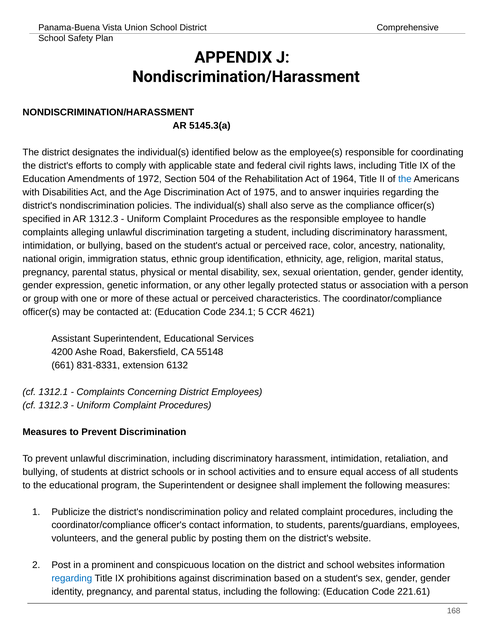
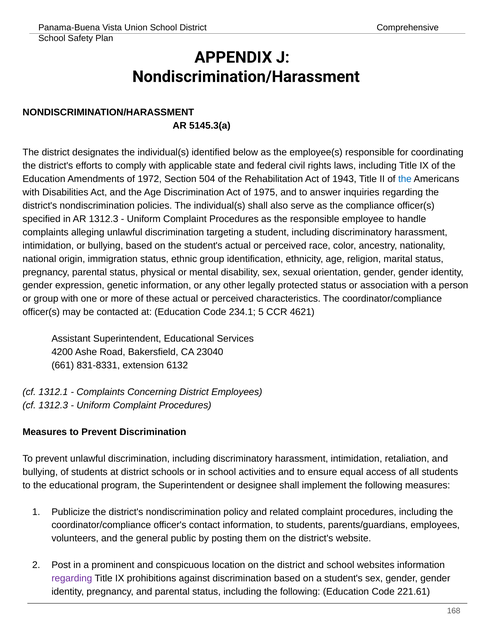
1964: 1964 -> 1943
55148: 55148 -> 23040
regarding at (72, 578) colour: blue -> purple
